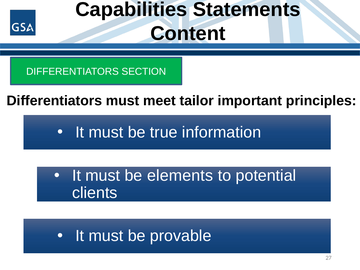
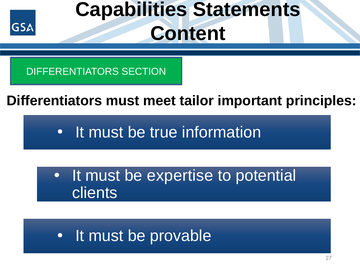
elements: elements -> expertise
